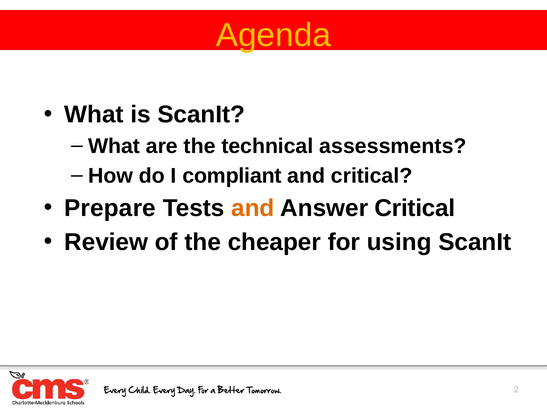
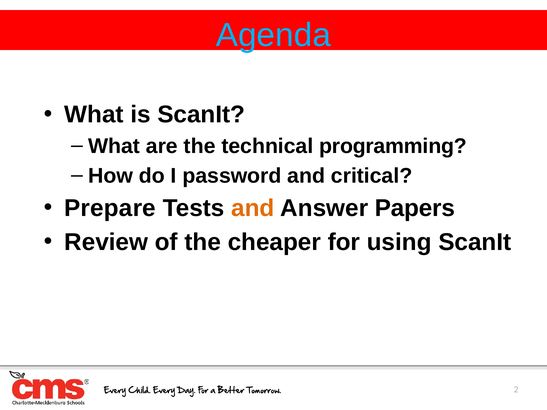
Agenda colour: yellow -> light blue
assessments: assessments -> programming
compliant: compliant -> password
Answer Critical: Critical -> Papers
